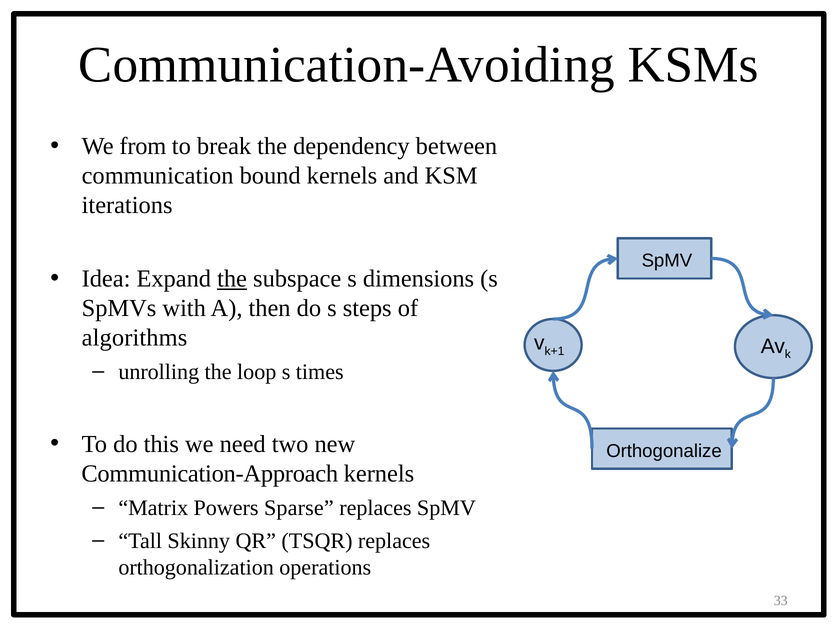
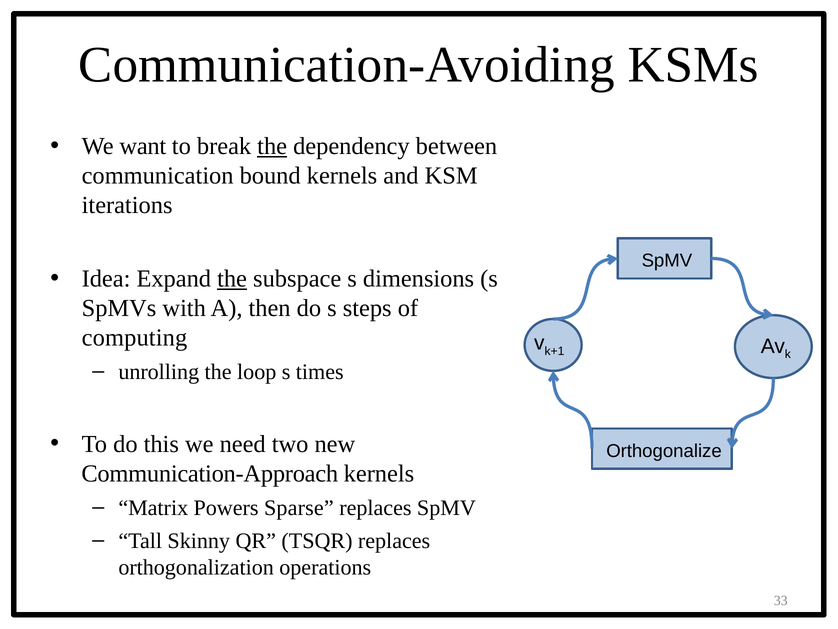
from: from -> want
the at (272, 146) underline: none -> present
algorithms: algorithms -> computing
